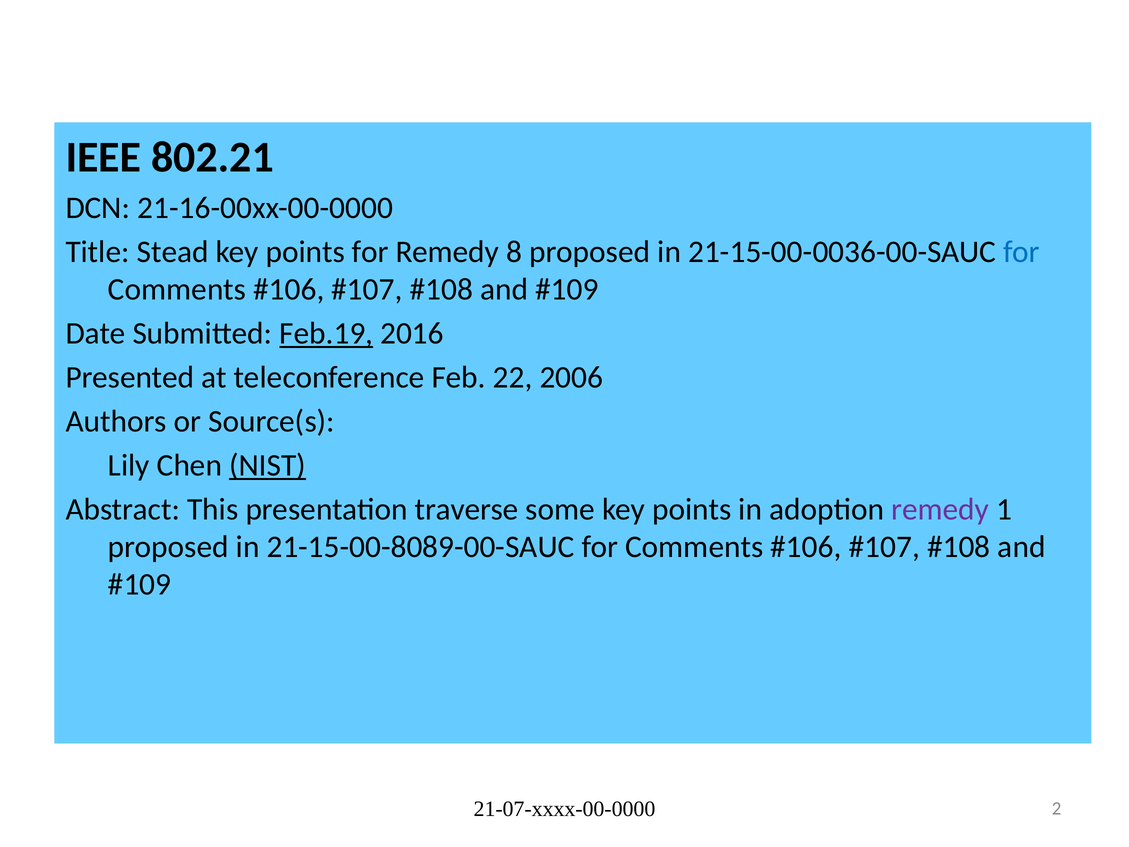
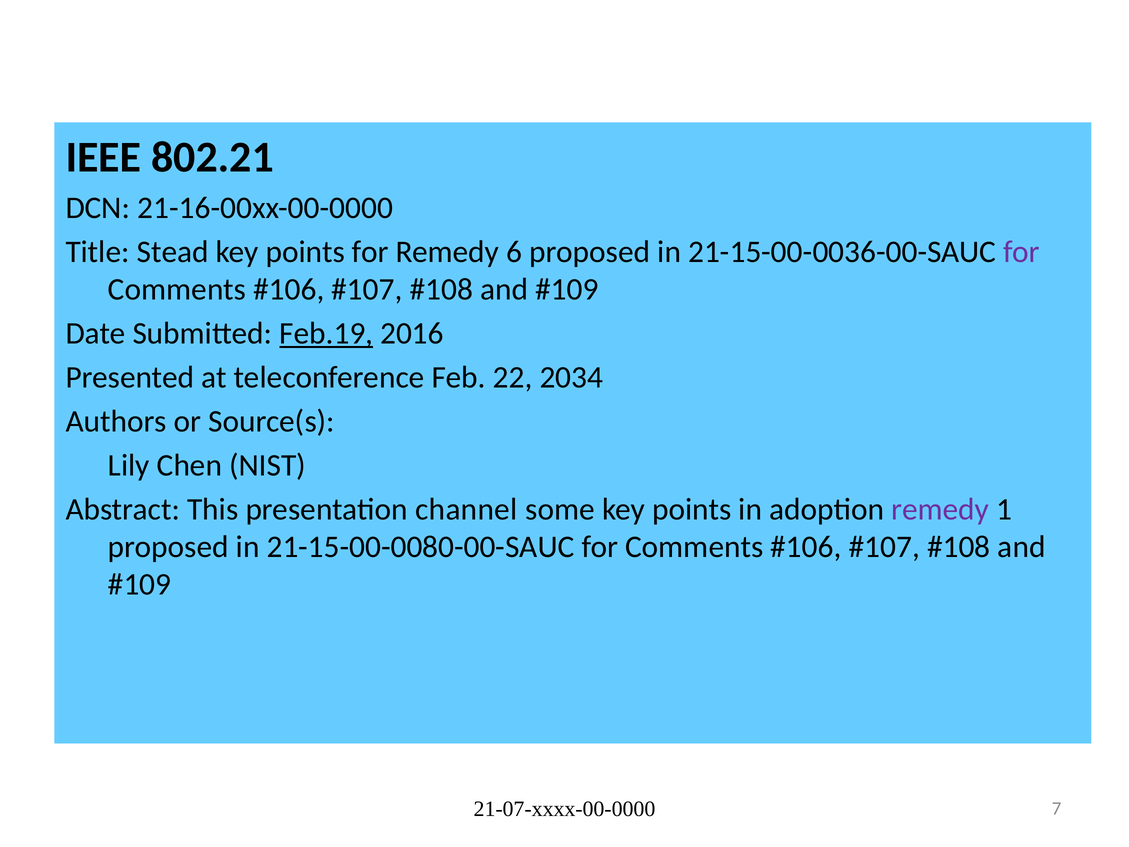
8: 8 -> 6
for at (1021, 252) colour: blue -> purple
2006: 2006 -> 2034
NIST underline: present -> none
traverse: traverse -> channel
21-15-00-8089-00-SAUC: 21-15-00-8089-00-SAUC -> 21-15-00-0080-00-SAUC
2: 2 -> 7
